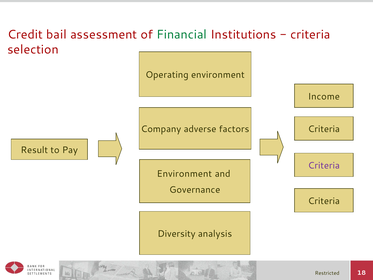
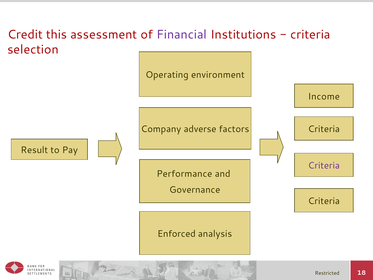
bail: bail -> this
Financial colour: green -> purple
Environment at (184, 174): Environment -> Performance
Diversity: Diversity -> Enforced
